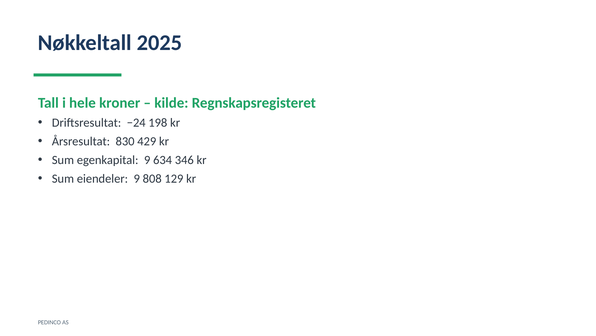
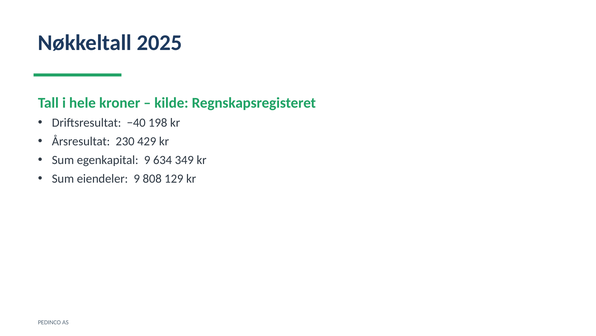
−24: −24 -> −40
830: 830 -> 230
346: 346 -> 349
